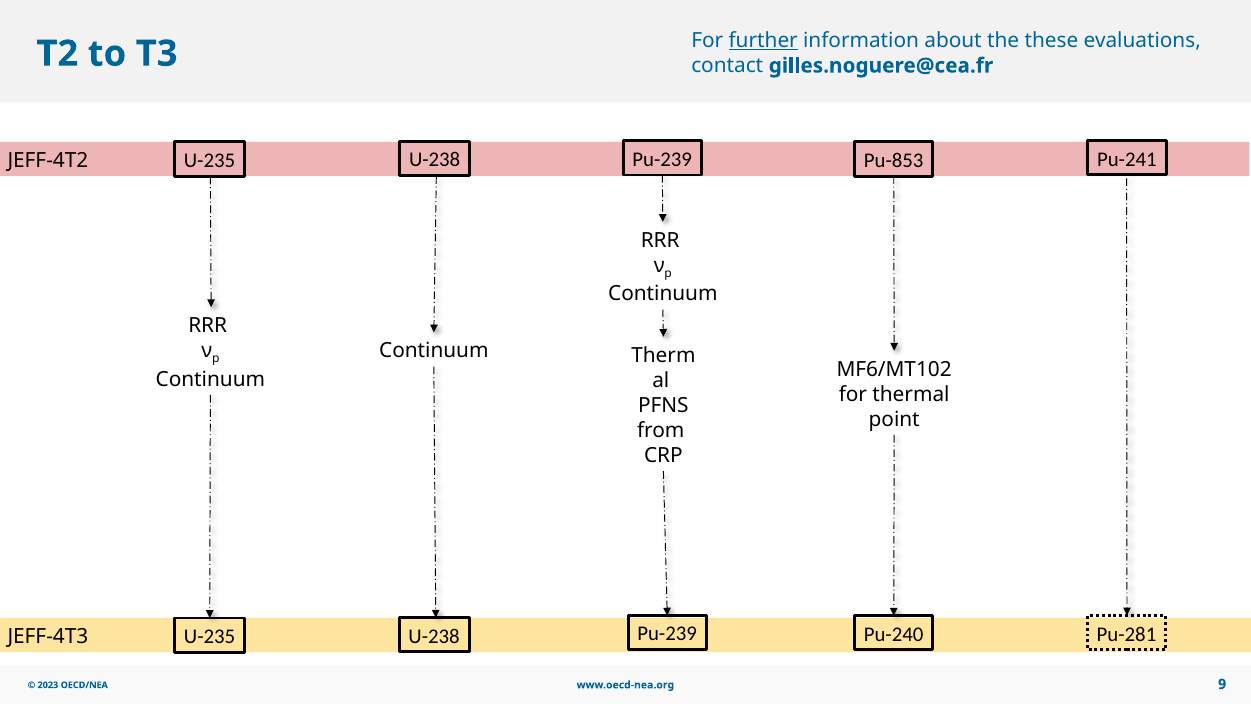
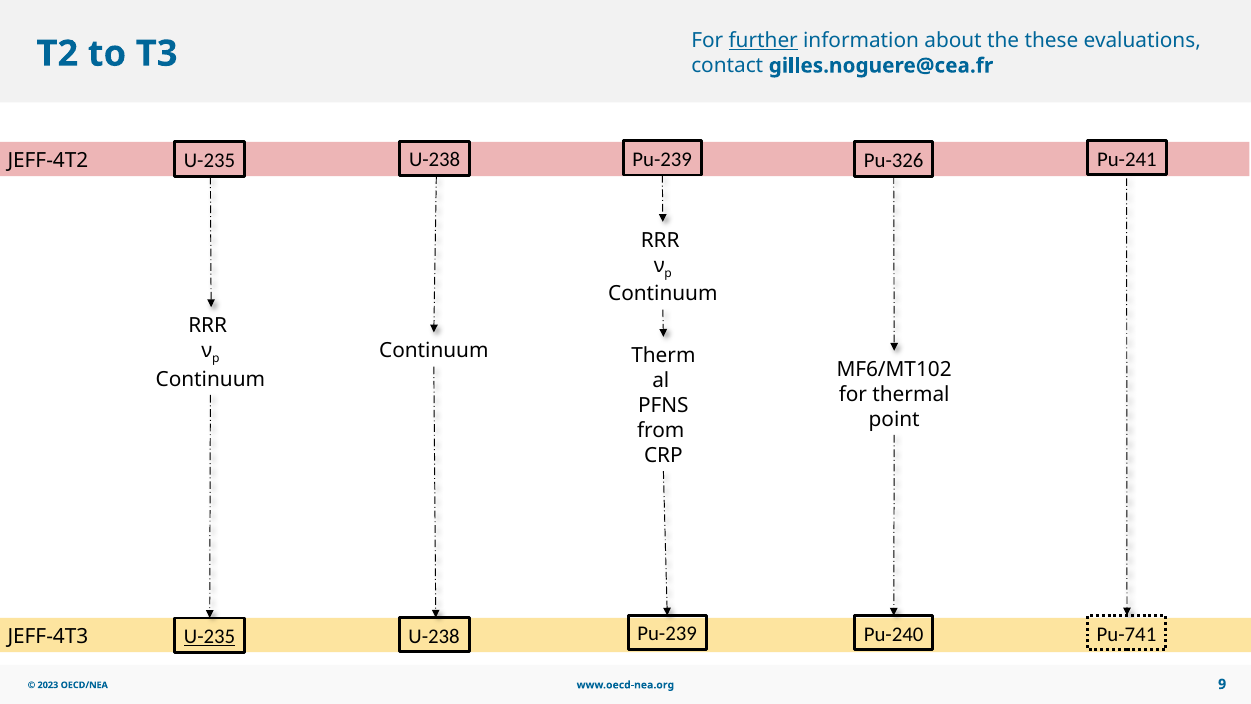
Pu-853: Pu-853 -> Pu-326
Pu-281: Pu-281 -> Pu-741
U-235 at (210, 636) underline: none -> present
